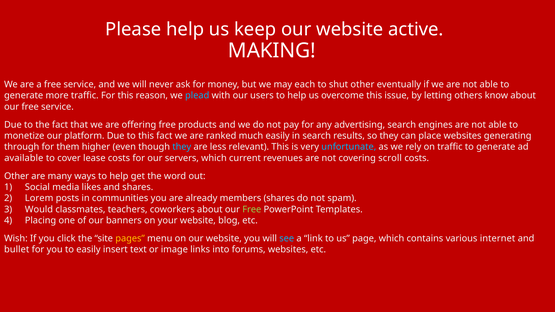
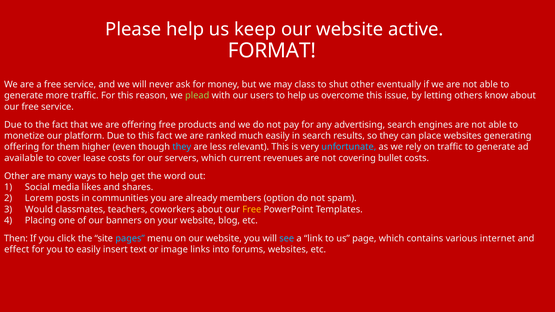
MAKING: MAKING -> FORMAT
each: each -> class
plead colour: light blue -> light green
through at (22, 147): through -> offering
scroll: scroll -> bullet
members shares: shares -> option
Free at (252, 209) colour: light green -> yellow
Wish: Wish -> Then
pages colour: yellow -> light blue
bullet: bullet -> effect
